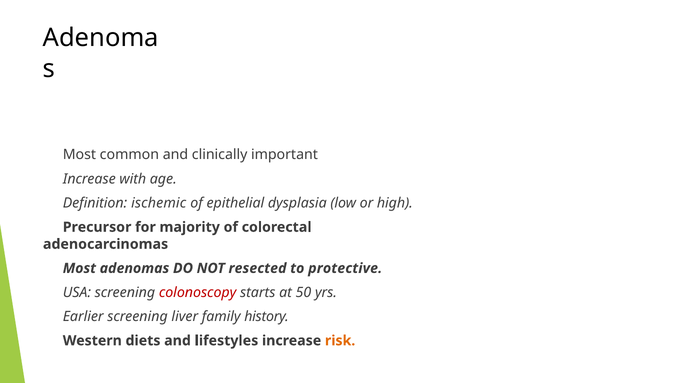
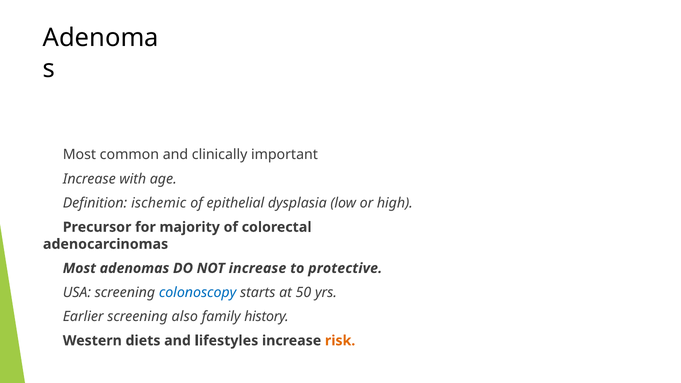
NOT resected: resected -> increase
colonoscopy colour: red -> blue
liver: liver -> also
